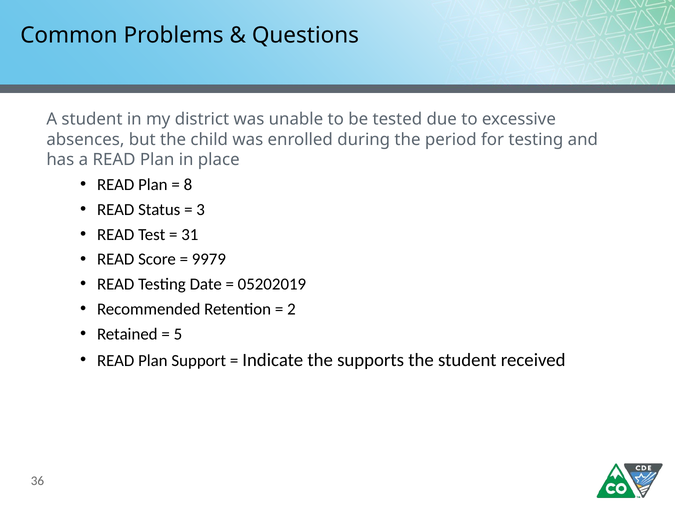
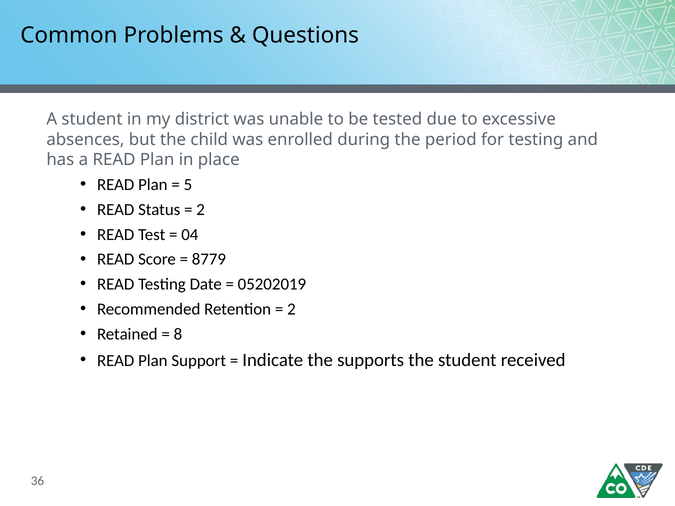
8: 8 -> 5
3 at (201, 210): 3 -> 2
31: 31 -> 04
9979: 9979 -> 8779
5: 5 -> 8
